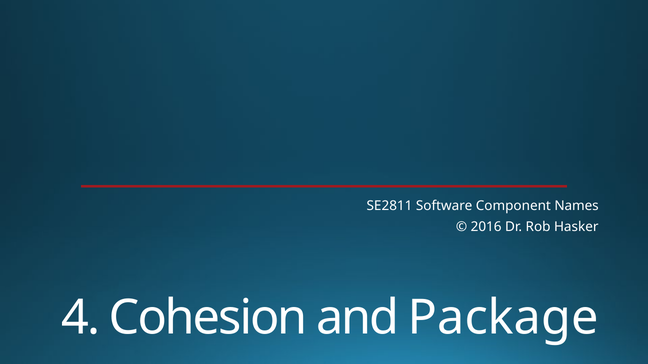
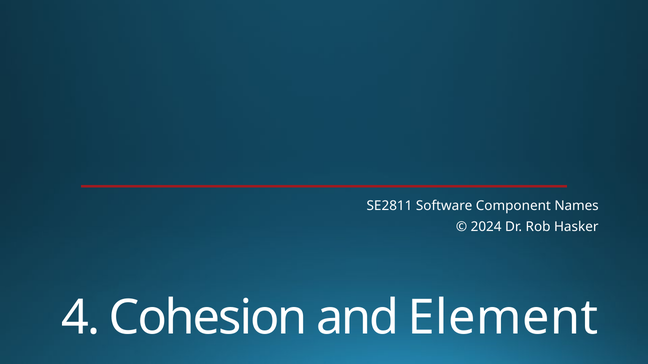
2016: 2016 -> 2024
Package: Package -> Element
